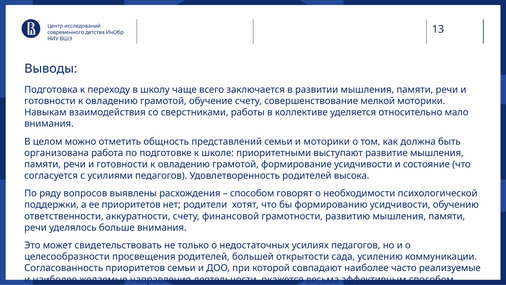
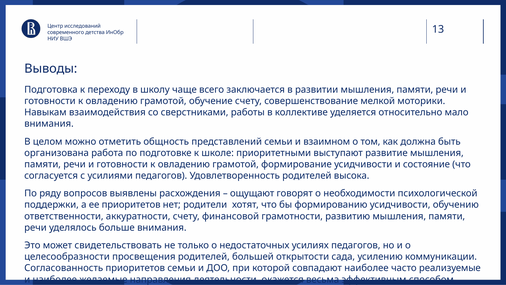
и моторики: моторики -> взаимном
способом at (252, 193): способом -> ощущают
